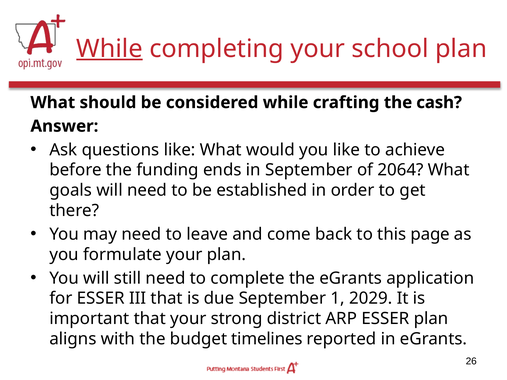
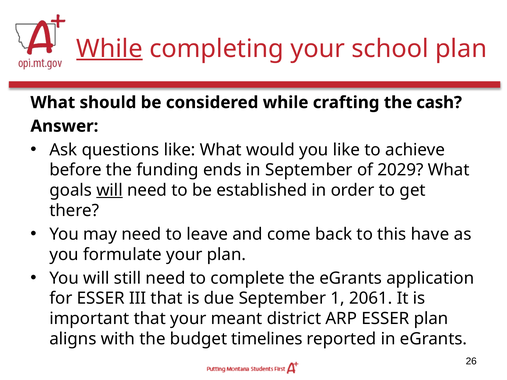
2064: 2064 -> 2029
will at (110, 190) underline: none -> present
page: page -> have
2029: 2029 -> 2061
strong: strong -> meant
